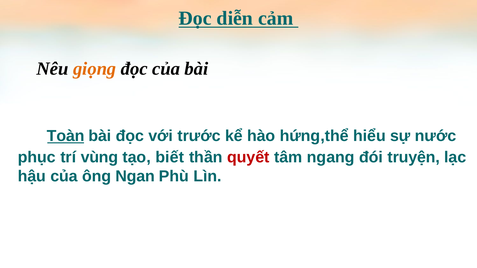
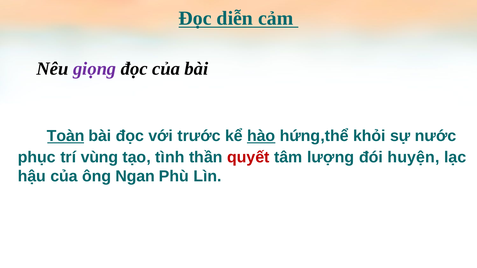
giọng colour: orange -> purple
hào underline: none -> present
hiểu: hiểu -> khỏi
biết: biết -> tình
ngang: ngang -> lượng
truyện: truyện -> huyện
